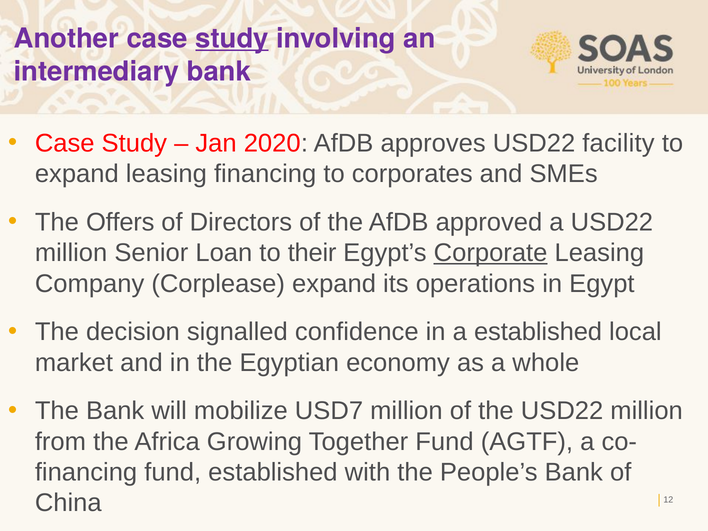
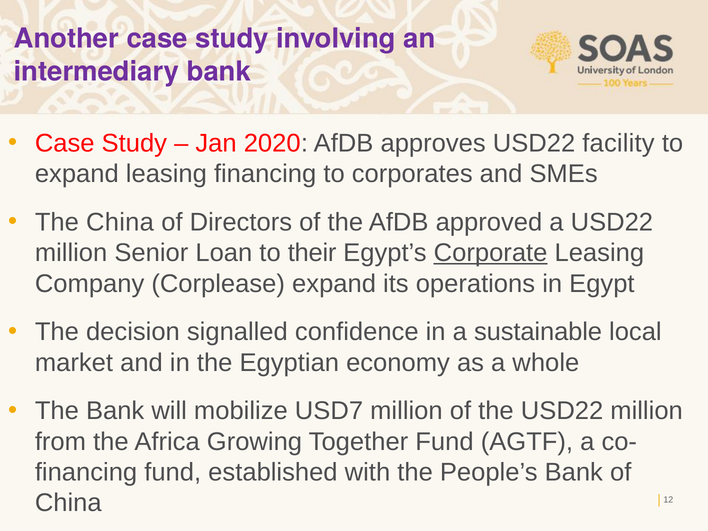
study at (232, 39) underline: present -> none
The Offers: Offers -> China
a established: established -> sustainable
